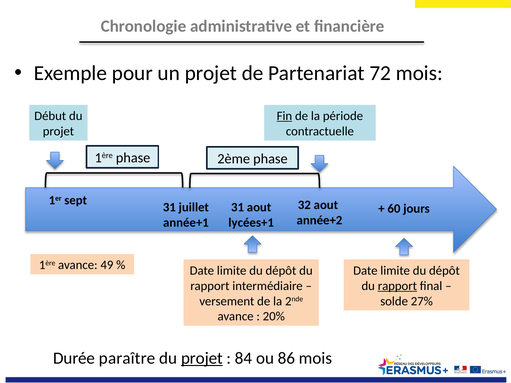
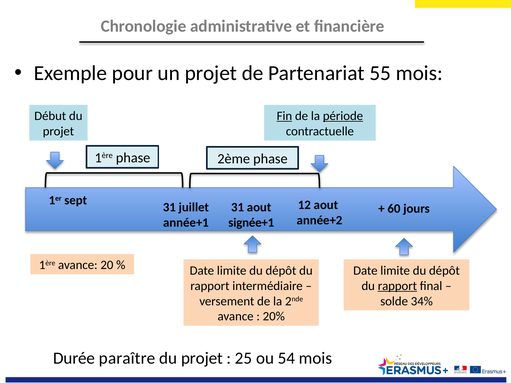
72: 72 -> 55
période underline: none -> present
32: 32 -> 12
lycées+1: lycées+1 -> signée+1
49: 49 -> 20
27%: 27% -> 34%
projet at (202, 358) underline: present -> none
84: 84 -> 25
86: 86 -> 54
